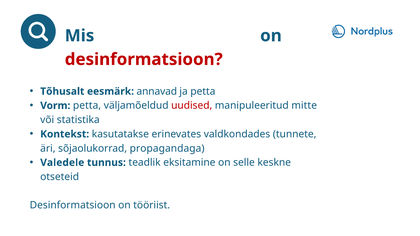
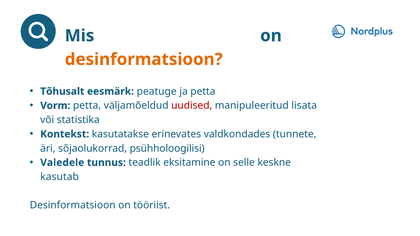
desinformatsioon at (144, 59) colour: red -> orange
annavad: annavad -> peatuge
mitte: mitte -> lisata
propagandaga: propagandaga -> psühholoogilisi
otseteid: otseteid -> kasutab
